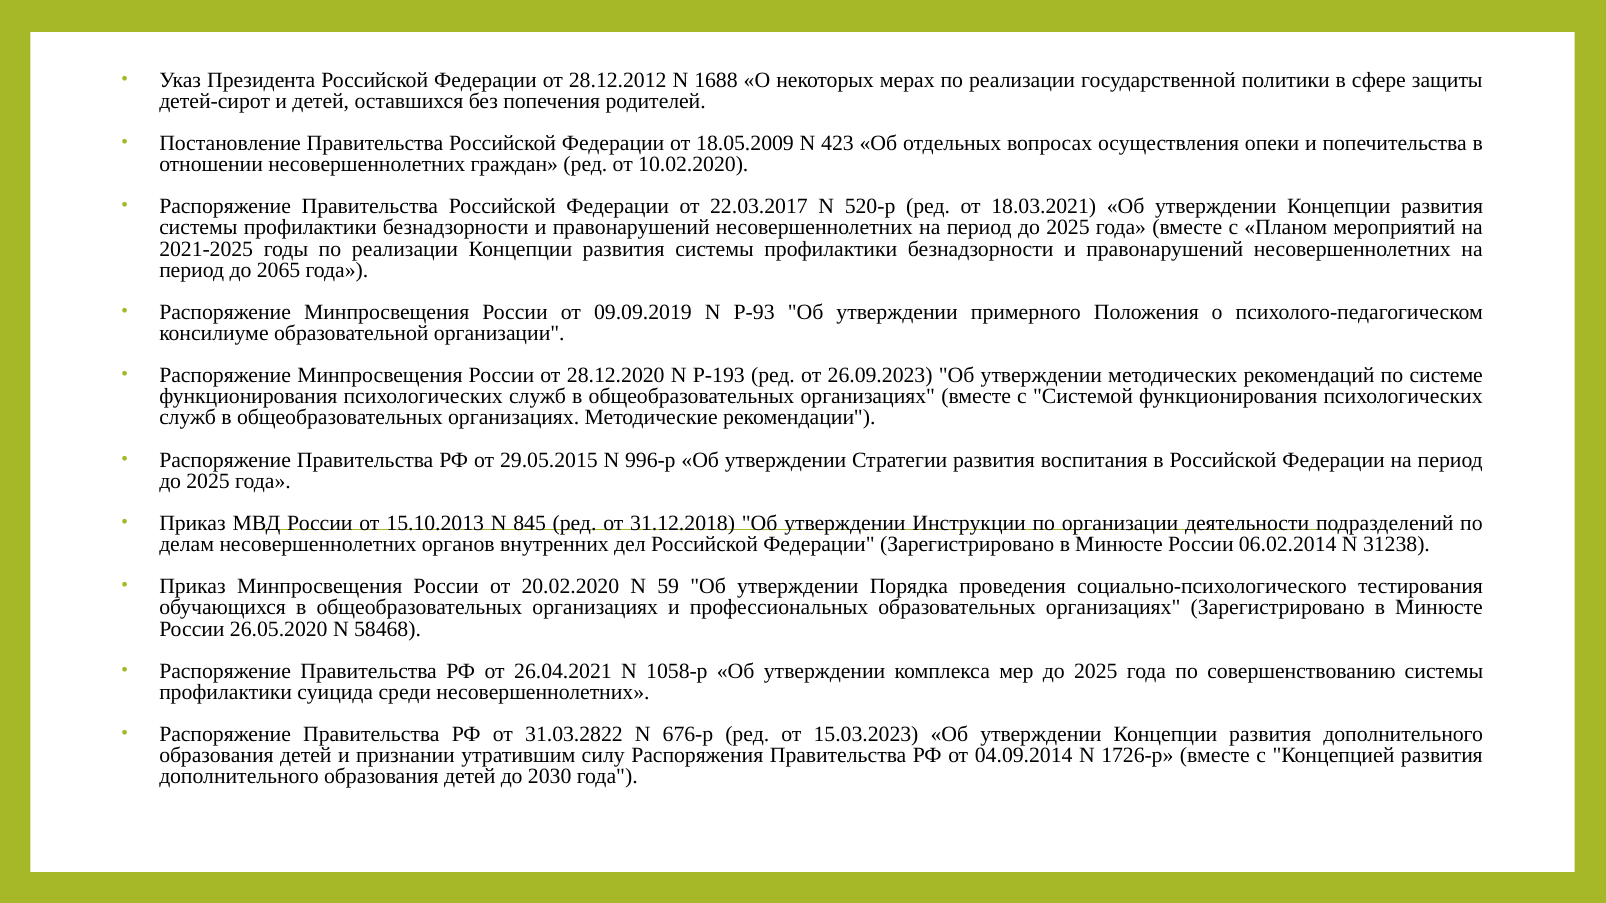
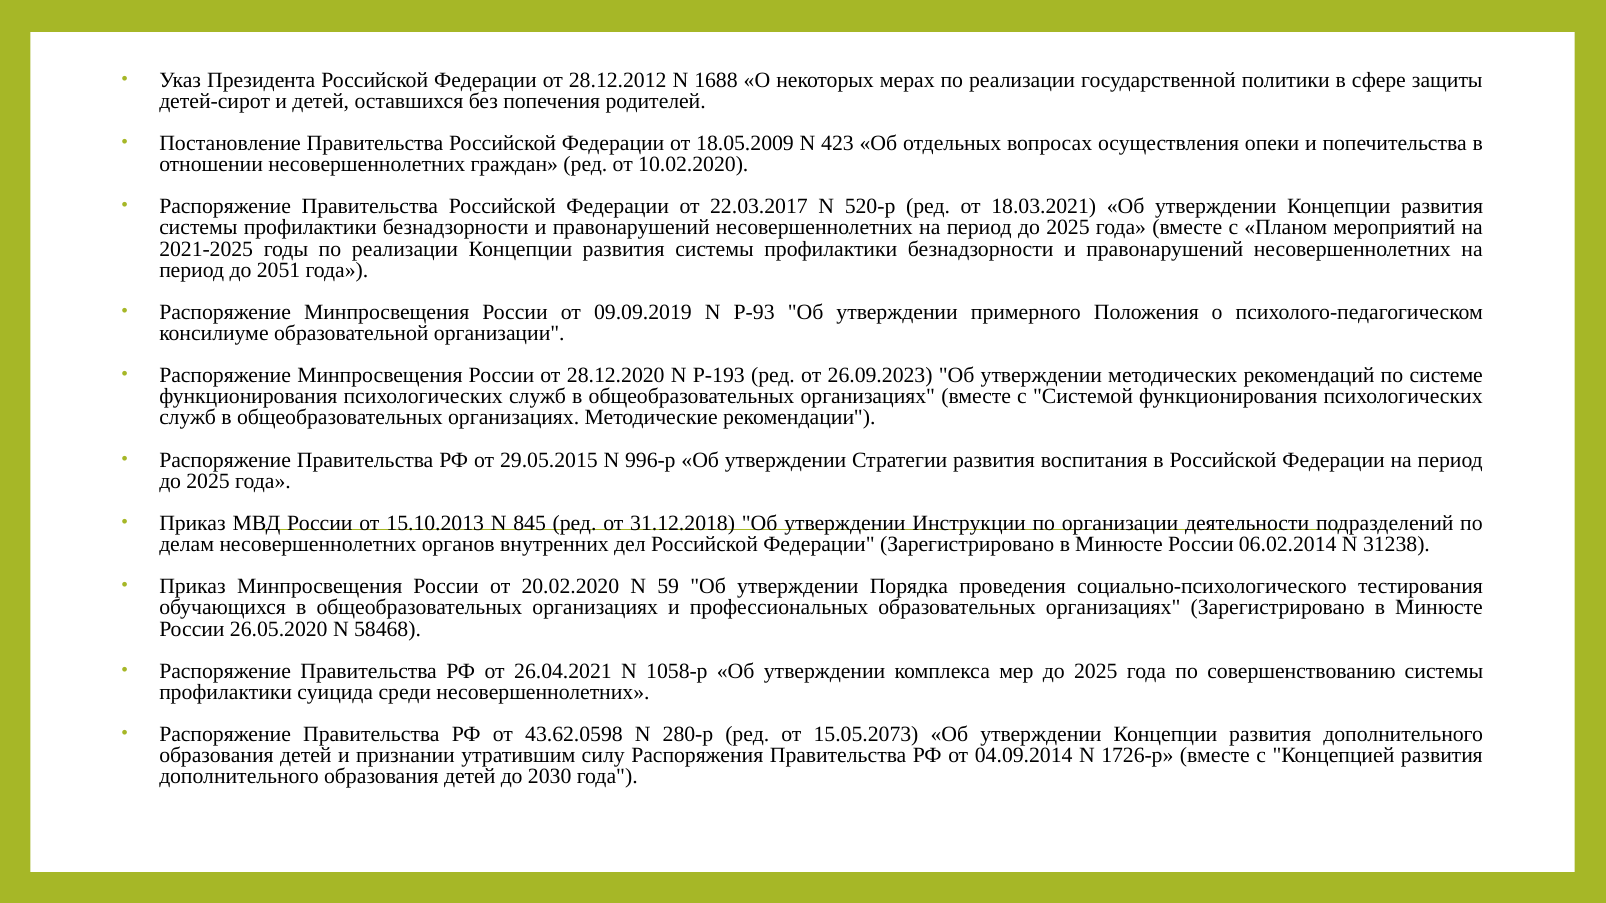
2065: 2065 -> 2051
31.03.2822: 31.03.2822 -> 43.62.0598
676-р: 676-р -> 280-р
15.03.2023: 15.03.2023 -> 15.05.2073
